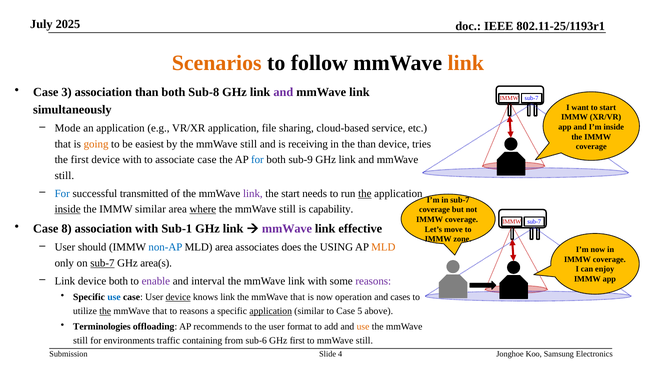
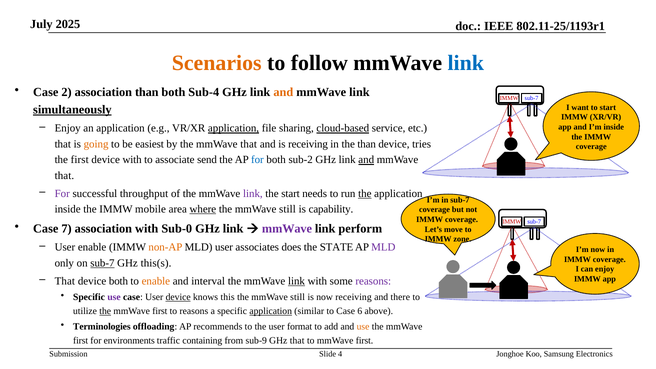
link at (466, 63) colour: orange -> blue
3: 3 -> 2
Sub-8: Sub-8 -> Sub-4
and at (283, 92) colour: purple -> orange
simultaneously underline: none -> present
Mode at (68, 128): Mode -> Enjoy
application at (234, 128) underline: none -> present
cloud-based underline: none -> present
by the mmWave still: still -> that
associate case: case -> send
sub-9: sub-9 -> sub-2
and at (366, 160) underline: none -> present
still at (64, 176): still -> that
For at (62, 193) colour: blue -> purple
transmitted: transmitted -> throughput
inside at (68, 209) underline: present -> none
IMMW similar: similar -> mobile
8: 8 -> 7
Sub-1: Sub-1 -> Sub-0
effective: effective -> perform
User should: should -> enable
non-AP colour: blue -> orange
MLD area: area -> user
USING: USING -> STATE
MLD at (383, 247) colour: orange -> purple
area(s: area(s -> this(s
Link at (65, 281): Link -> That
enable at (156, 281) colour: purple -> orange
link at (296, 281) underline: none -> present
use at (114, 297) colour: blue -> purple
knows link: link -> this
that at (298, 297): that -> still
now operation: operation -> receiving
cases: cases -> there
that at (160, 311): that -> first
5: 5 -> 6
still at (80, 341): still -> first
sub-6: sub-6 -> sub-9
GHz first: first -> that
to mmWave still: still -> first
